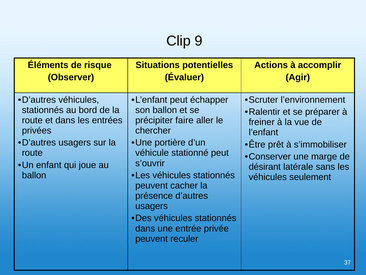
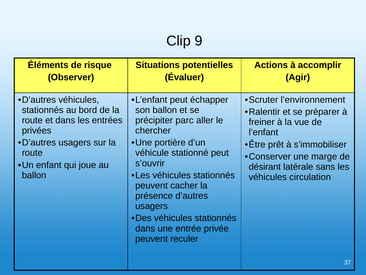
faire: faire -> parc
seulement: seulement -> circulation
